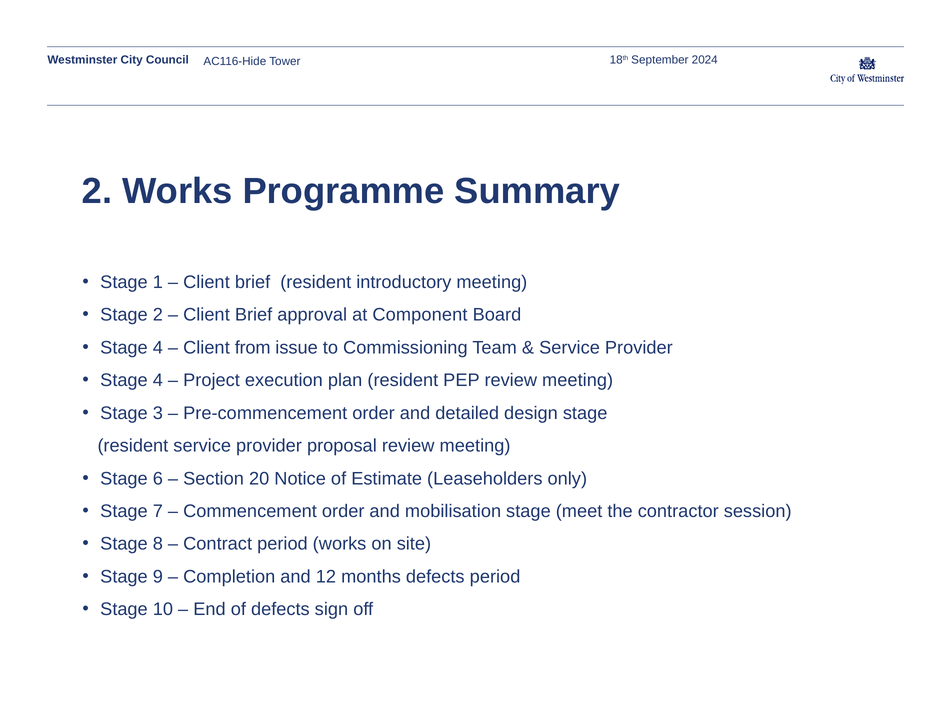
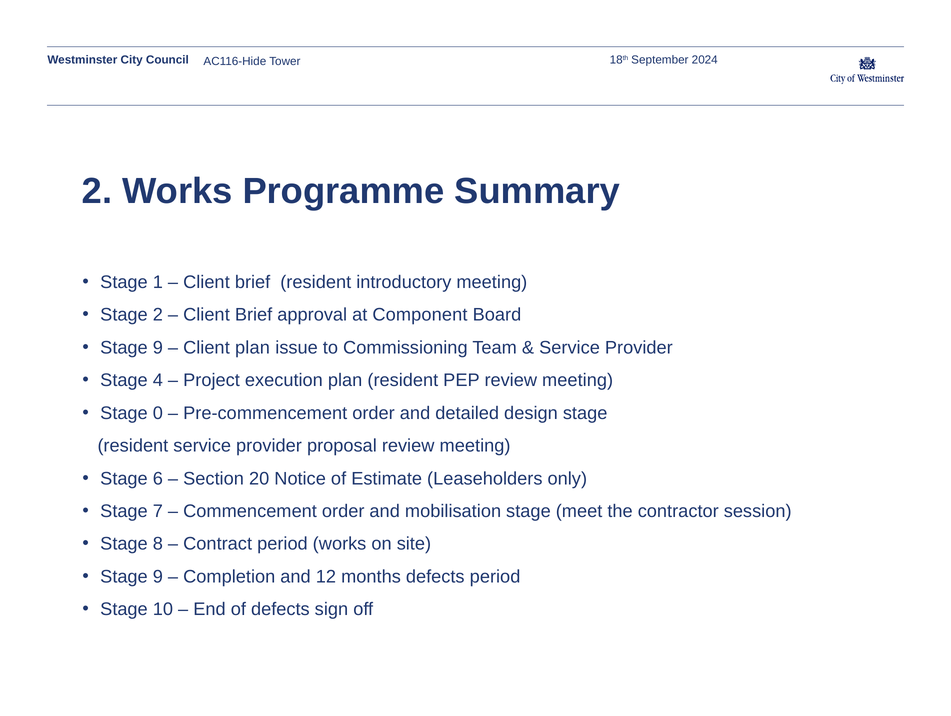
4 at (158, 348): 4 -> 9
Client from: from -> plan
3: 3 -> 0
